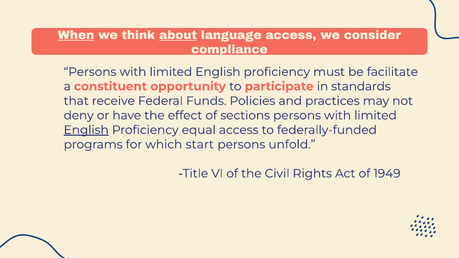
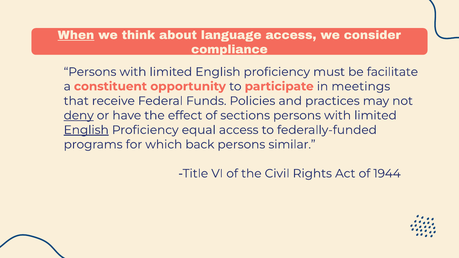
about underline: present -> none
standards: standards -> meetings
deny underline: none -> present
start: start -> back
unfold: unfold -> similar
1949: 1949 -> 1944
